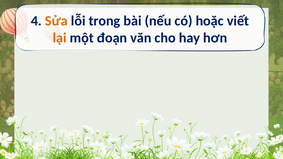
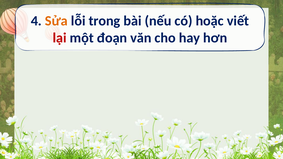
lại colour: orange -> red
